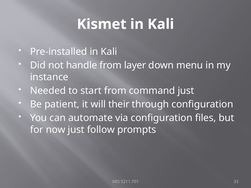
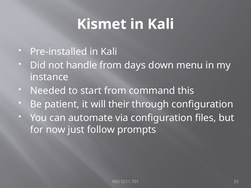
layer: layer -> days
command just: just -> this
